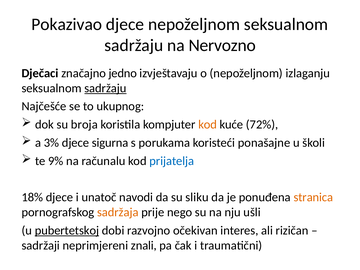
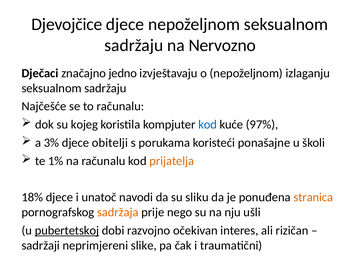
Pokazivao: Pokazivao -> Djevojčice
sadržaju at (105, 88) underline: present -> none
to ukupnog: ukupnog -> računalu
broja: broja -> kojeg
kod at (208, 125) colour: orange -> blue
72%: 72% -> 97%
sigurna: sigurna -> obitelji
9%: 9% -> 1%
prijatelja colour: blue -> orange
znali: znali -> slike
